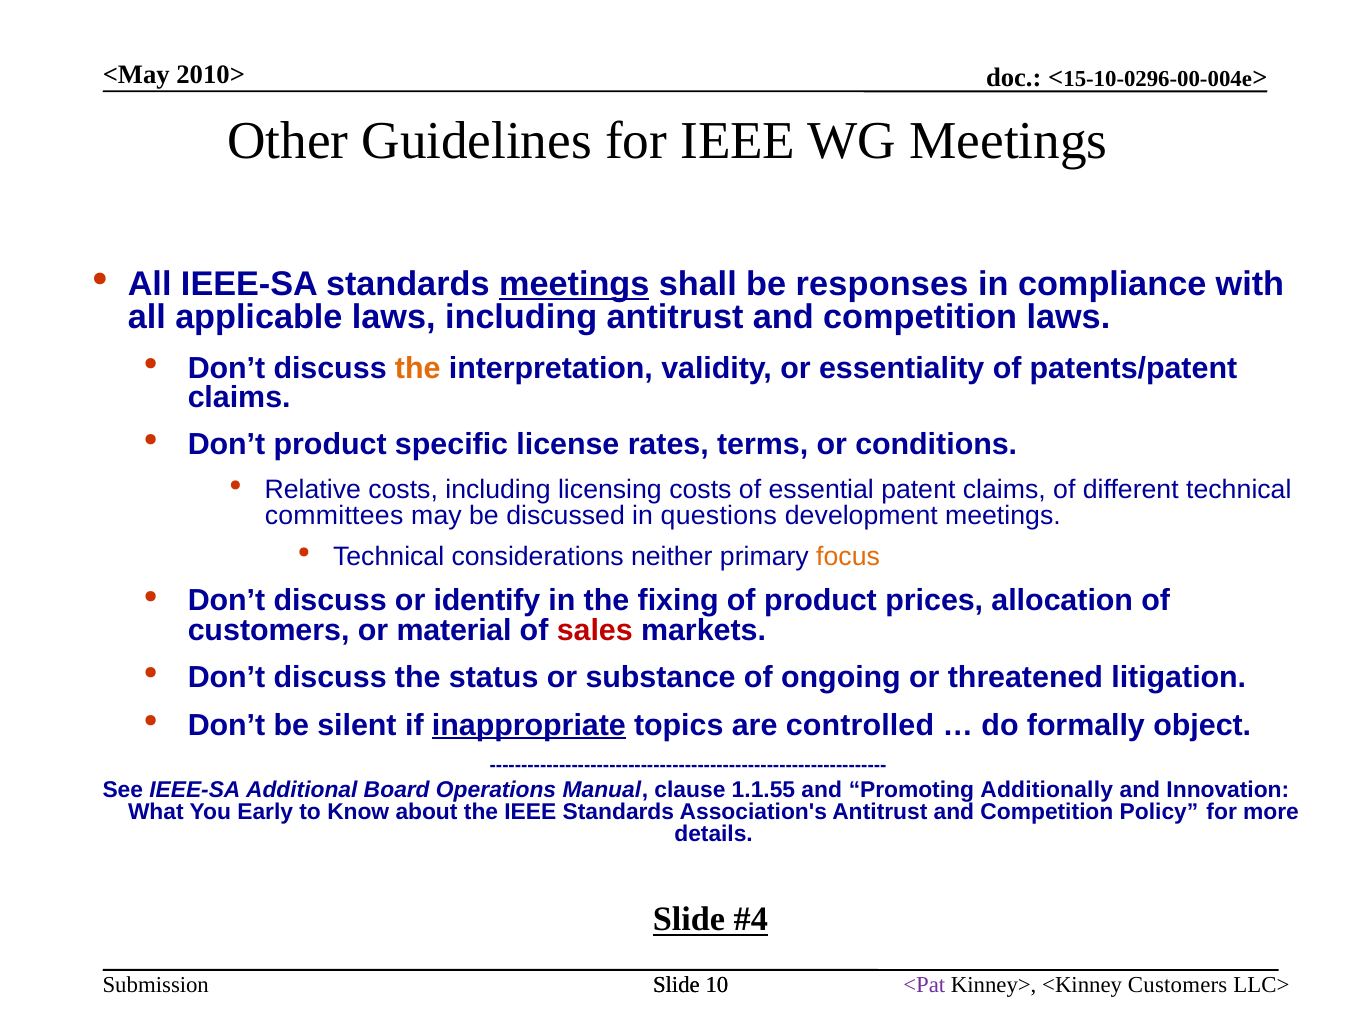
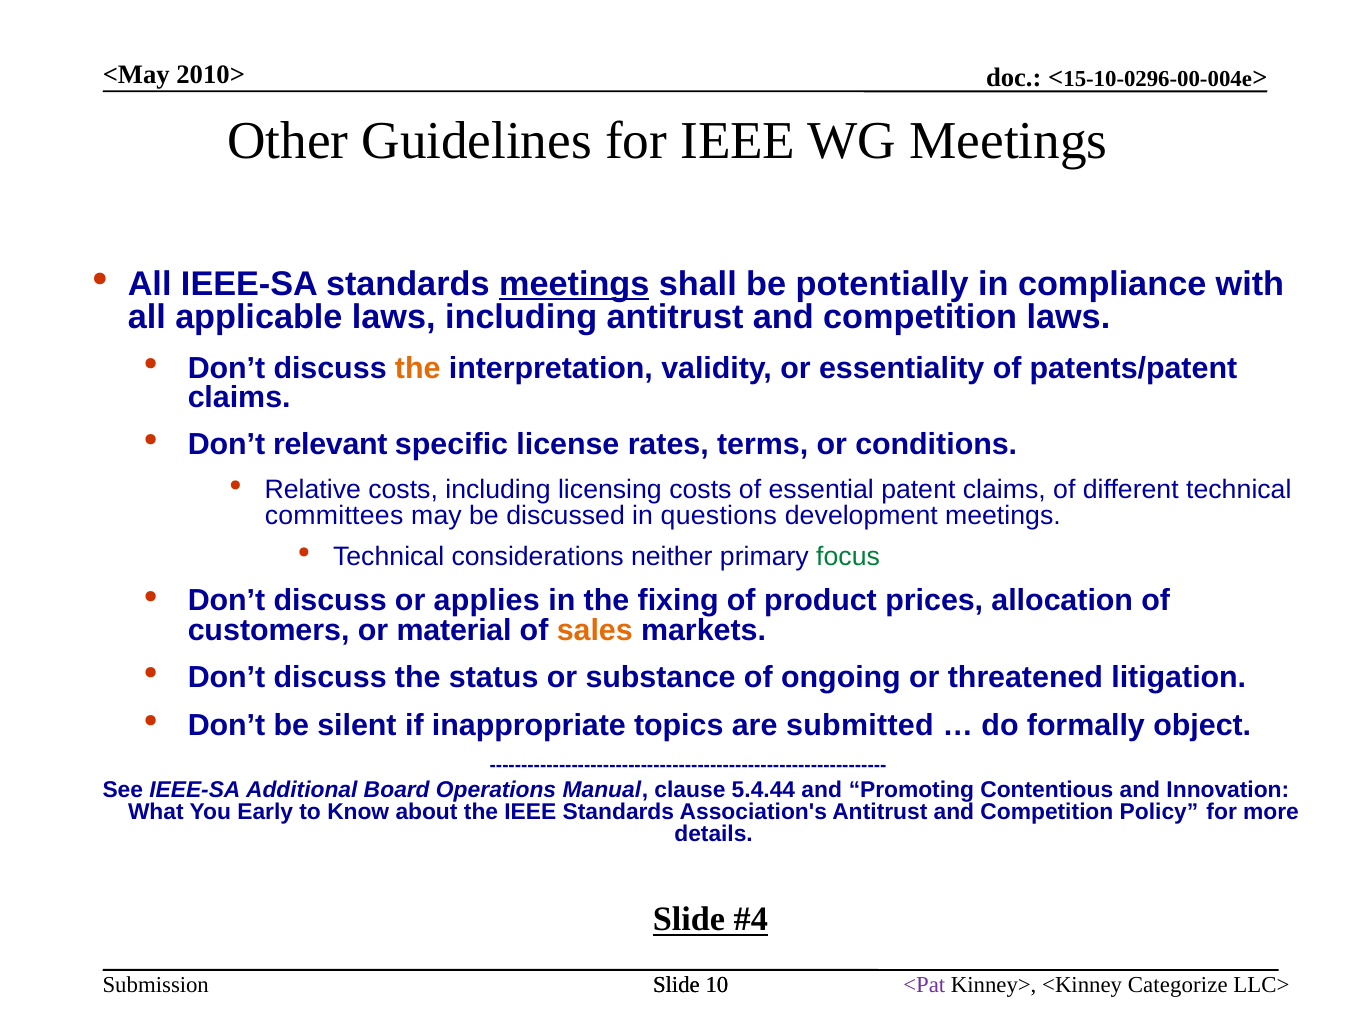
responses: responses -> potentially
Don’t product: product -> relevant
focus colour: orange -> green
identify: identify -> applies
sales colour: red -> orange
inappropriate underline: present -> none
controlled: controlled -> submitted
1.1.55: 1.1.55 -> 5.4.44
Additionally: Additionally -> Contentious
<Kinney Customers: Customers -> Categorize
